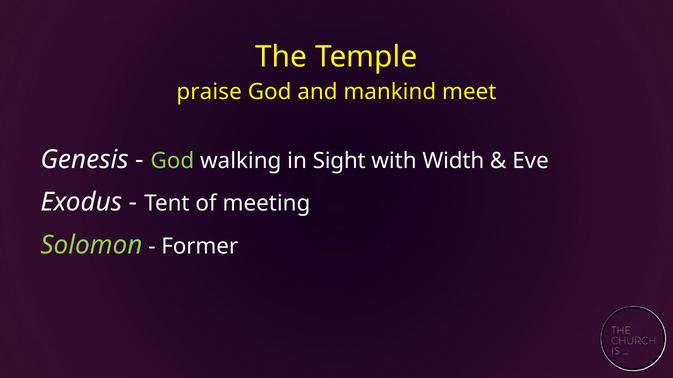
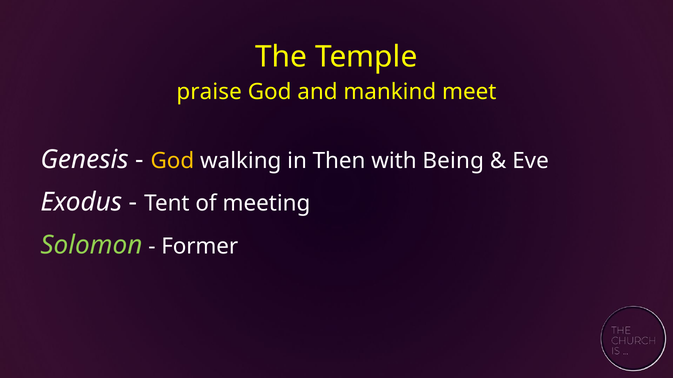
God at (172, 161) colour: light green -> yellow
Sight: Sight -> Then
Width: Width -> Being
